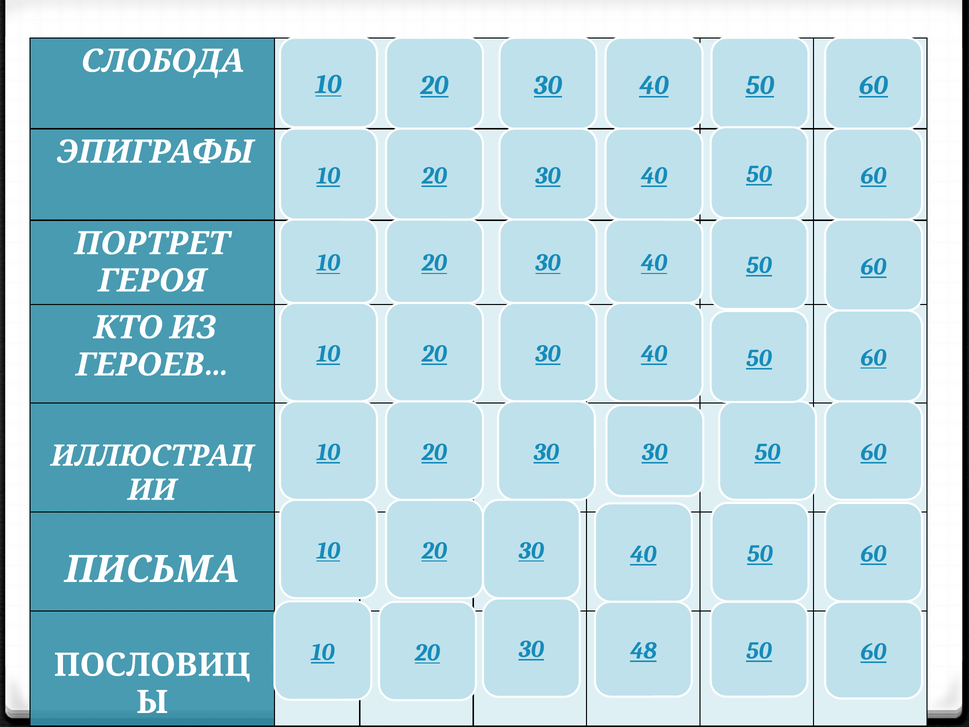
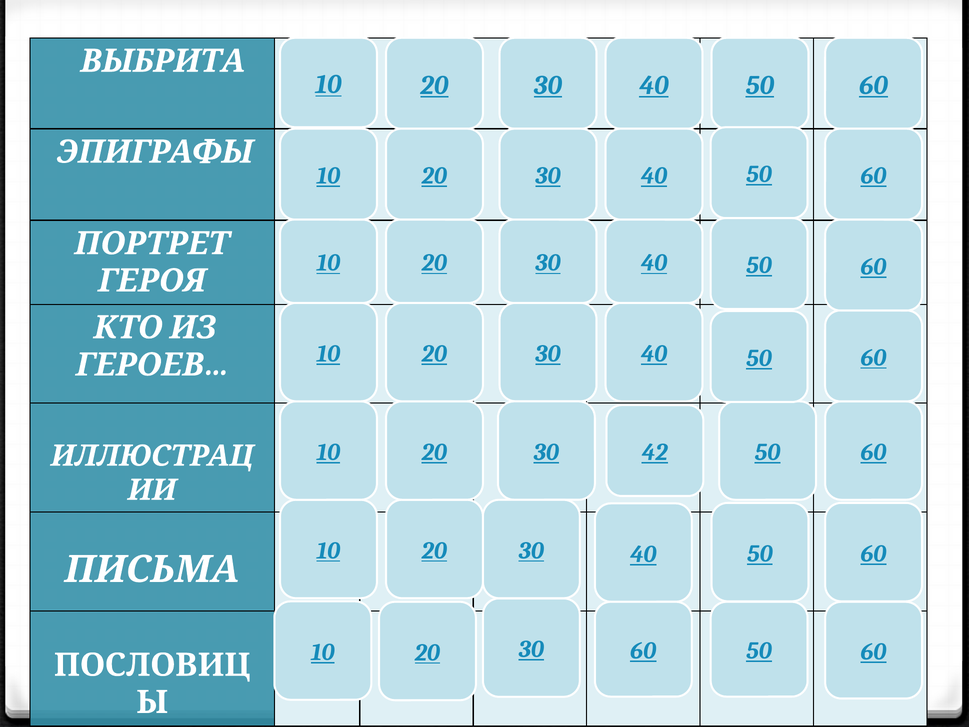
СЛОБОДА: СЛОБОДА -> ВЫБРИТА
30 at (655, 452): 30 -> 42
30 48: 48 -> 60
